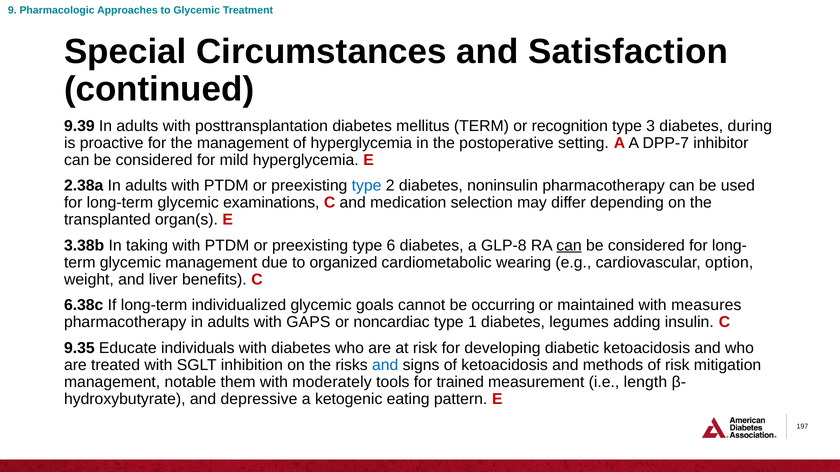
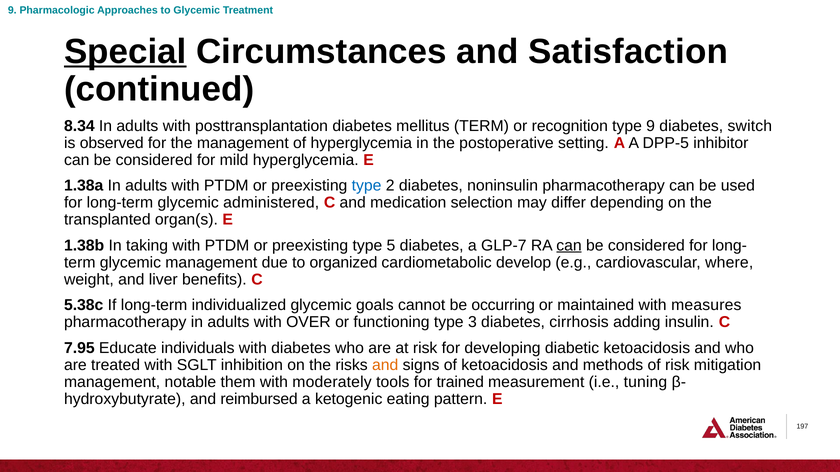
Special underline: none -> present
9.39: 9.39 -> 8.34
type 3: 3 -> 9
during: during -> switch
proactive: proactive -> observed
DPP-7: DPP-7 -> DPP-5
2.38a: 2.38a -> 1.38a
examinations: examinations -> administered
3.38b: 3.38b -> 1.38b
6: 6 -> 5
GLP-8: GLP-8 -> GLP-7
wearing: wearing -> develop
option: option -> where
6.38c: 6.38c -> 5.38c
GAPS: GAPS -> OVER
noncardiac: noncardiac -> functioning
1: 1 -> 3
legumes: legumes -> cirrhosis
9.35: 9.35 -> 7.95
and at (385, 365) colour: blue -> orange
length: length -> tuning
depressive: depressive -> reimbursed
